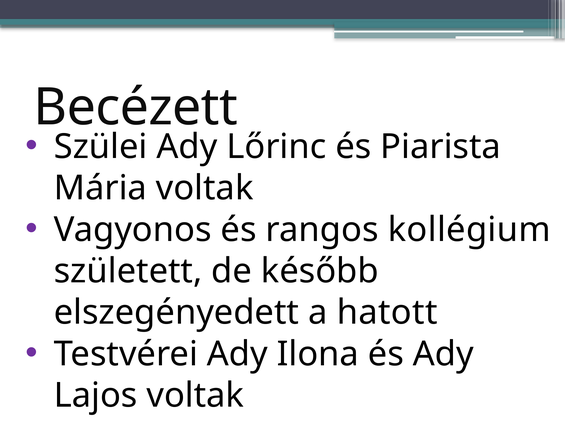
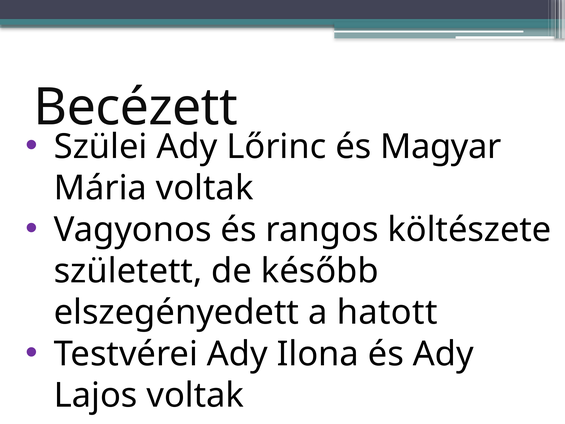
Piarista: Piarista -> Magyar
kollégium: kollégium -> költészete
